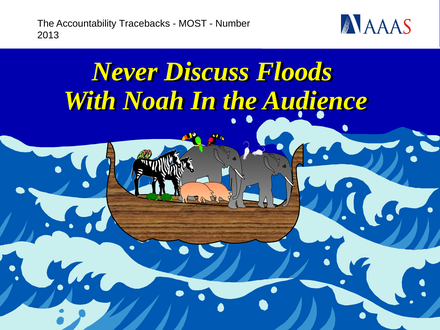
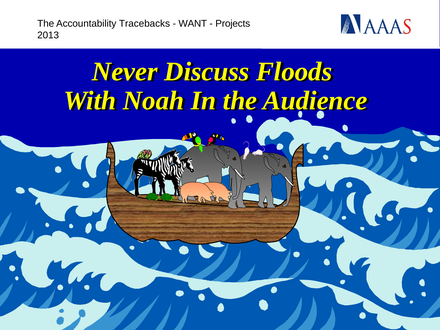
MOST: MOST -> WANT
Number: Number -> Projects
